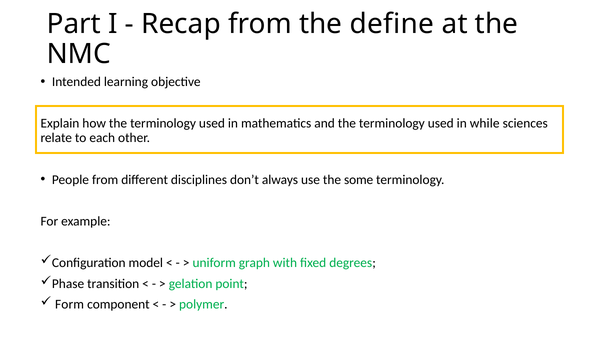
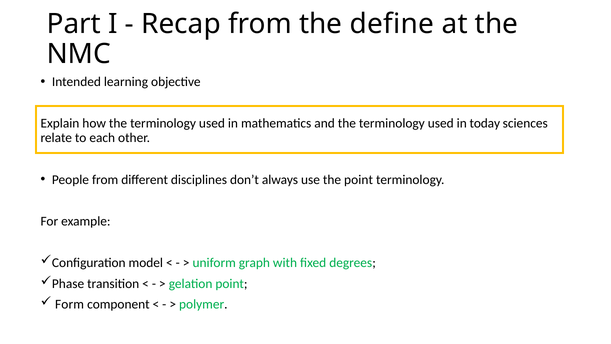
while: while -> today
the some: some -> point
